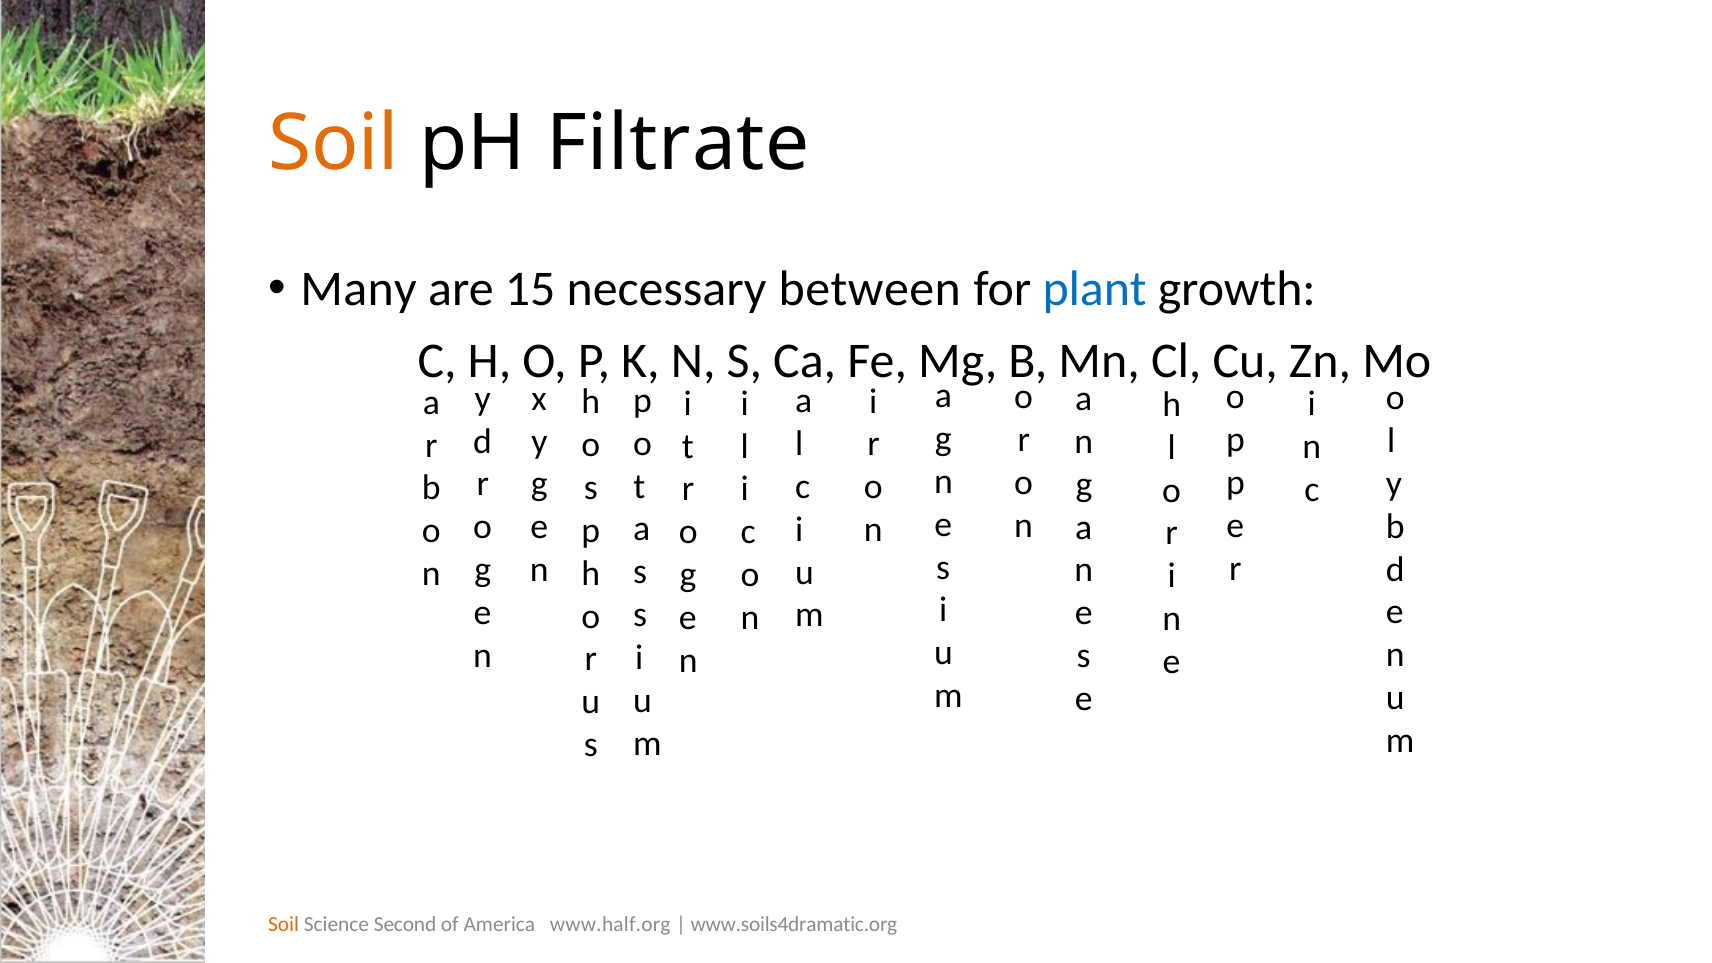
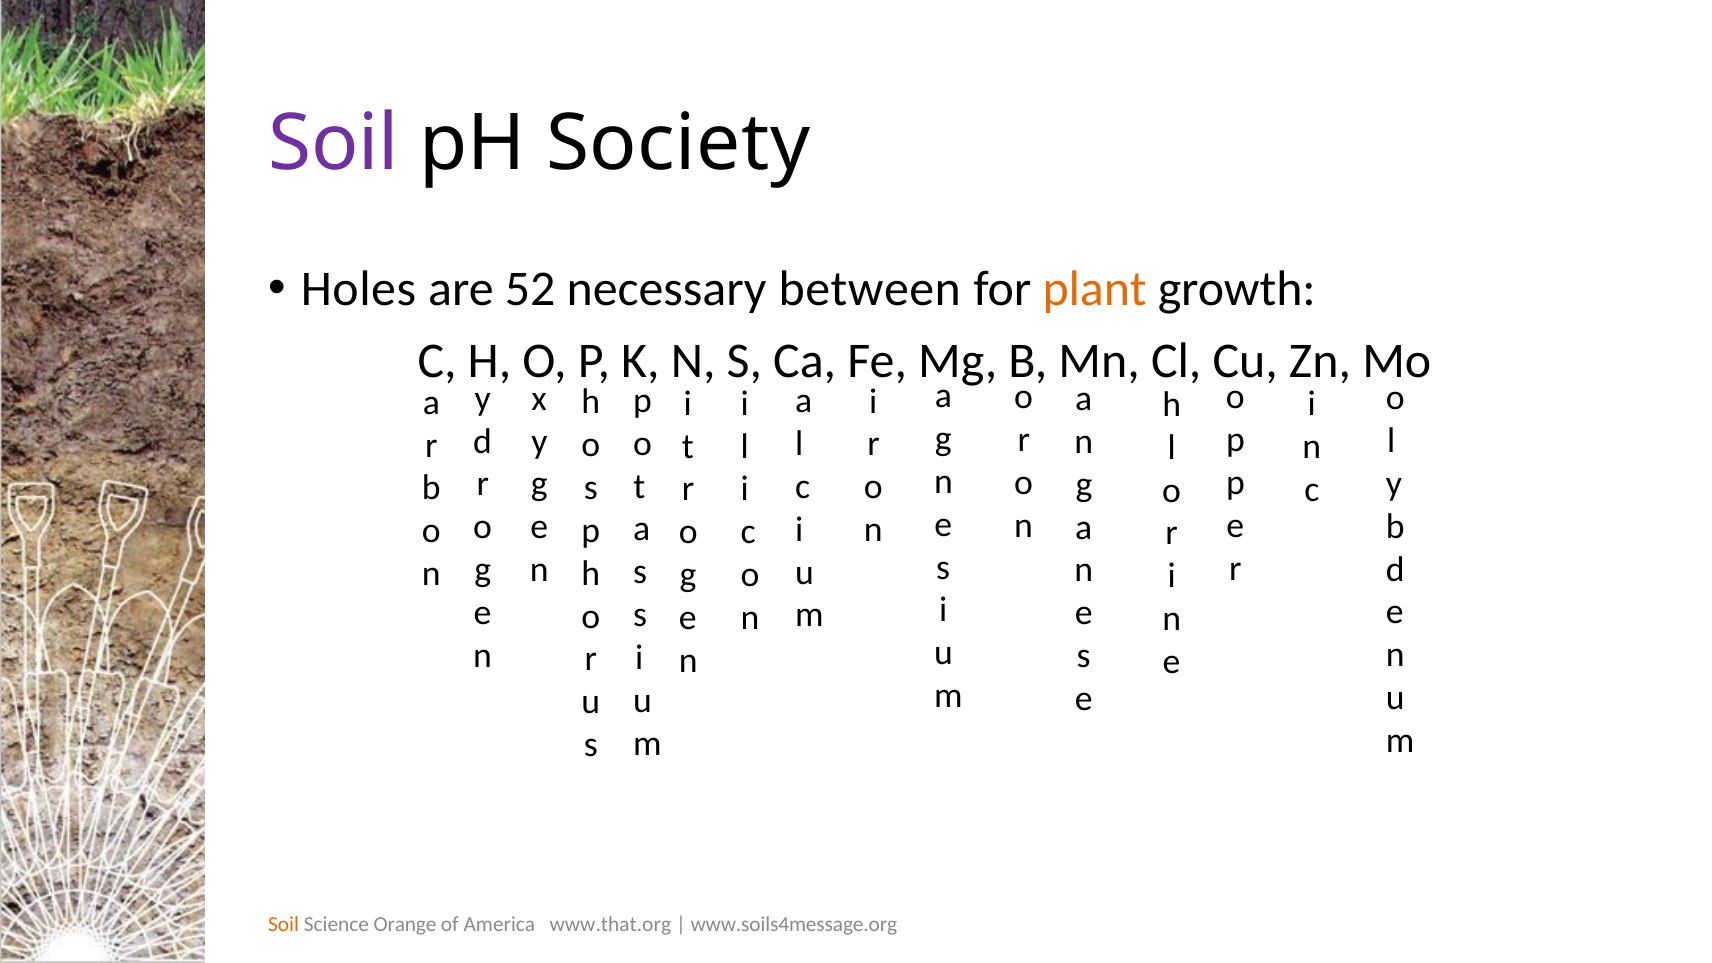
Soil at (334, 144) colour: orange -> purple
Filtrate: Filtrate -> Society
Many: Many -> Holes
15: 15 -> 52
plant colour: blue -> orange
Second: Second -> Orange
www.half.org: www.half.org -> www.that.org
www.soils4dramatic.org: www.soils4dramatic.org -> www.soils4message.org
